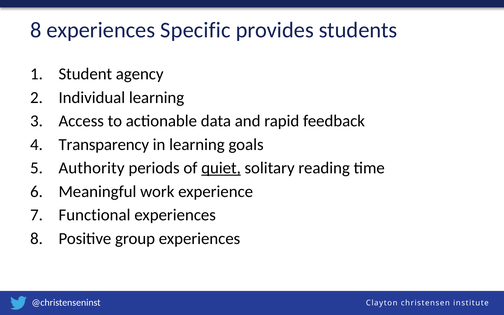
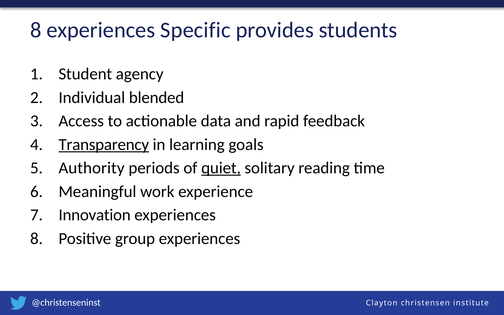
Individual learning: learning -> blended
Transparency underline: none -> present
Functional: Functional -> Innovation
